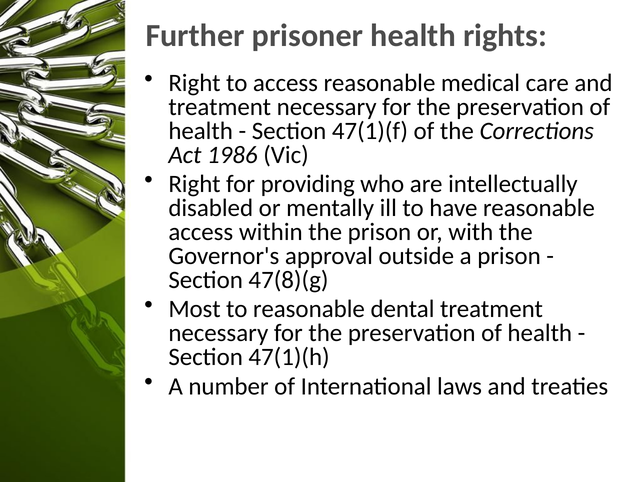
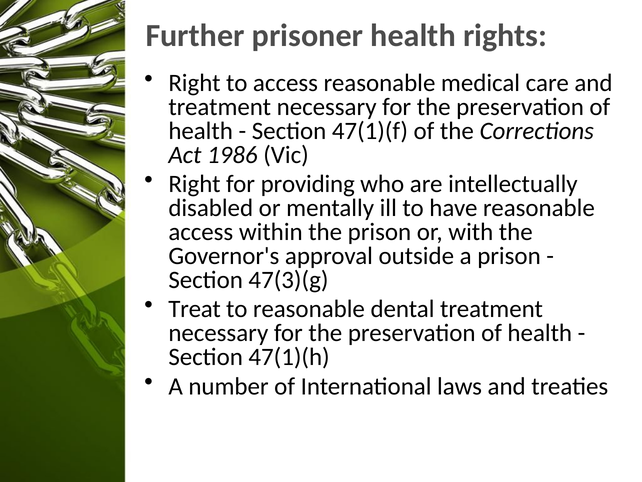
47(8)(g: 47(8)(g -> 47(3)(g
Most: Most -> Treat
